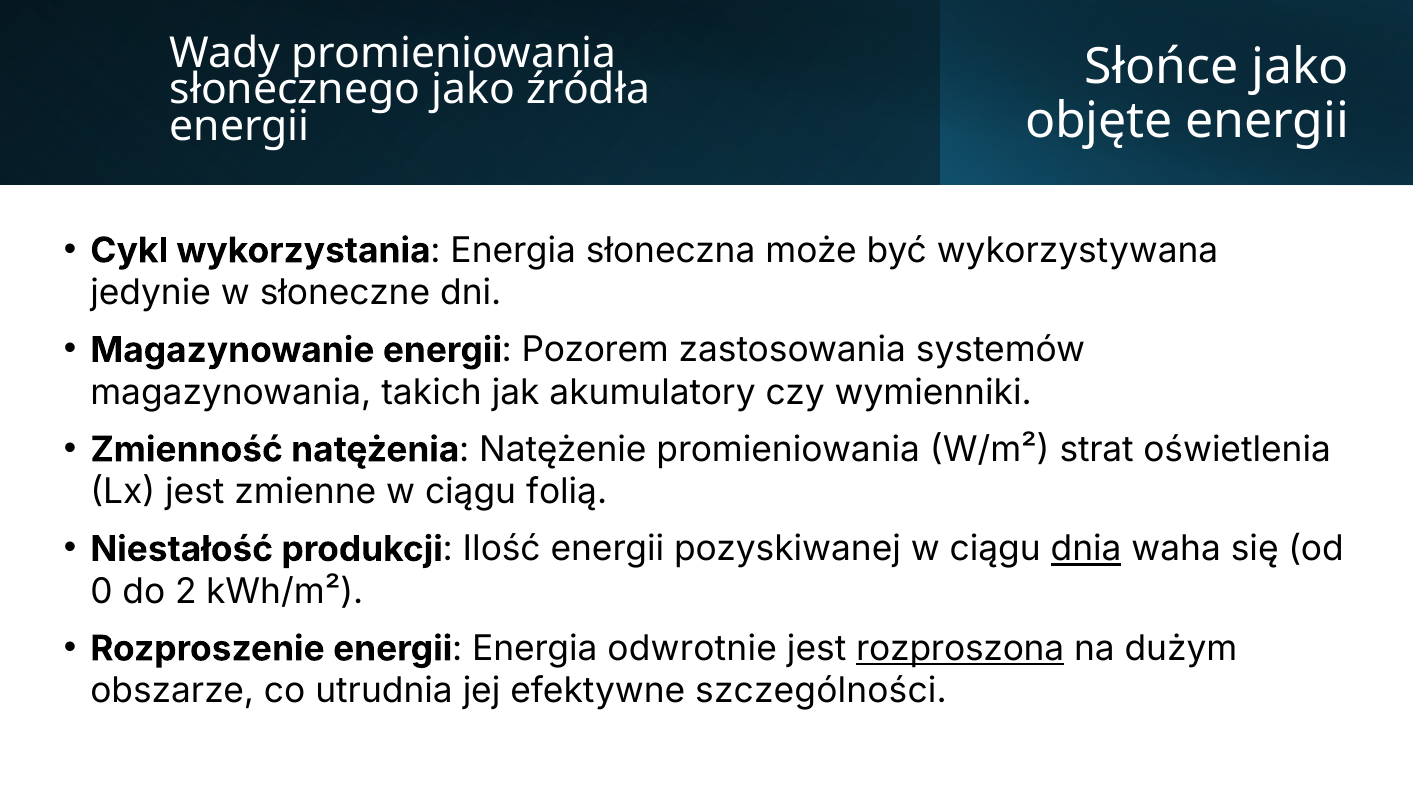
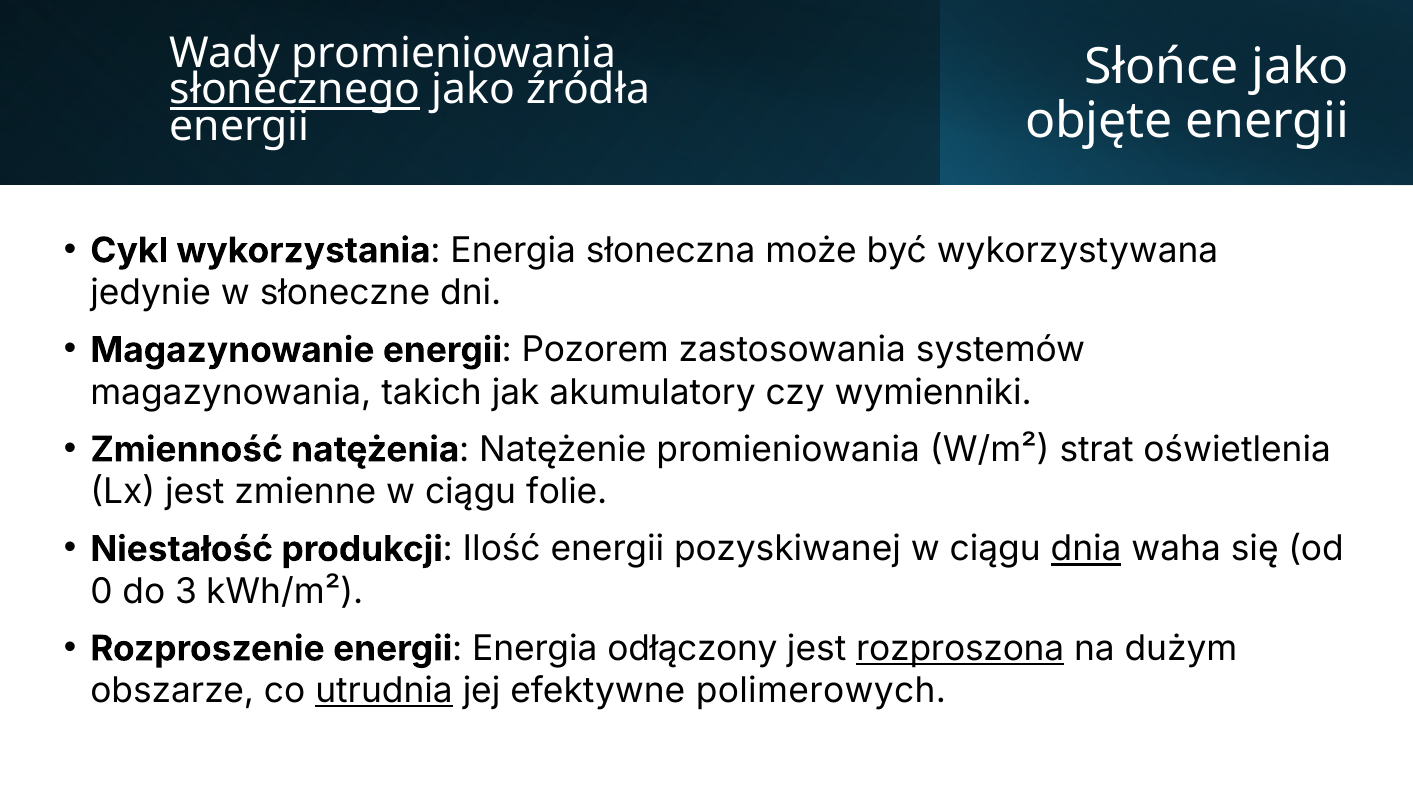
słonecznego underline: none -> present
folią: folią -> folie
2: 2 -> 3
odwrotnie: odwrotnie -> odłączony
utrudnia underline: none -> present
szczególności: szczególności -> polimerowych
